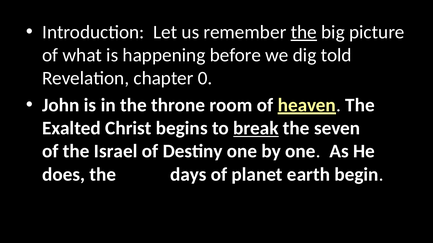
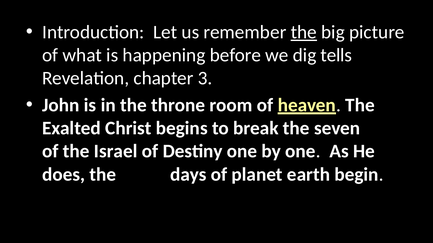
told: told -> tells
0: 0 -> 3
break underline: present -> none
